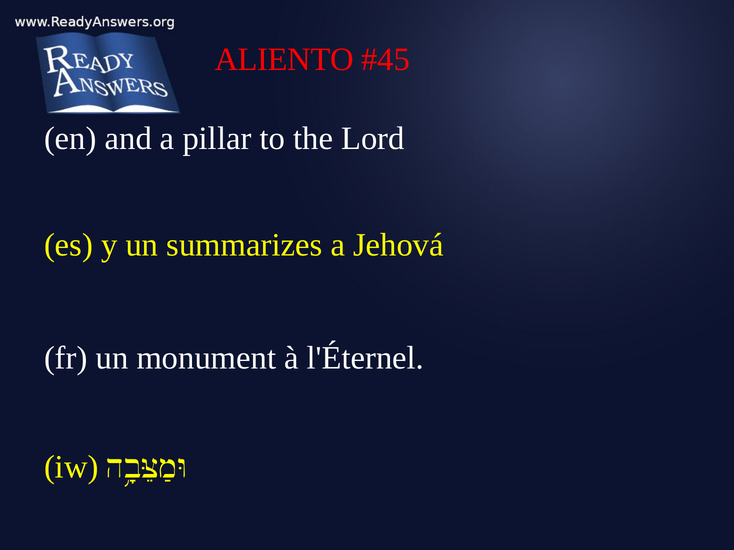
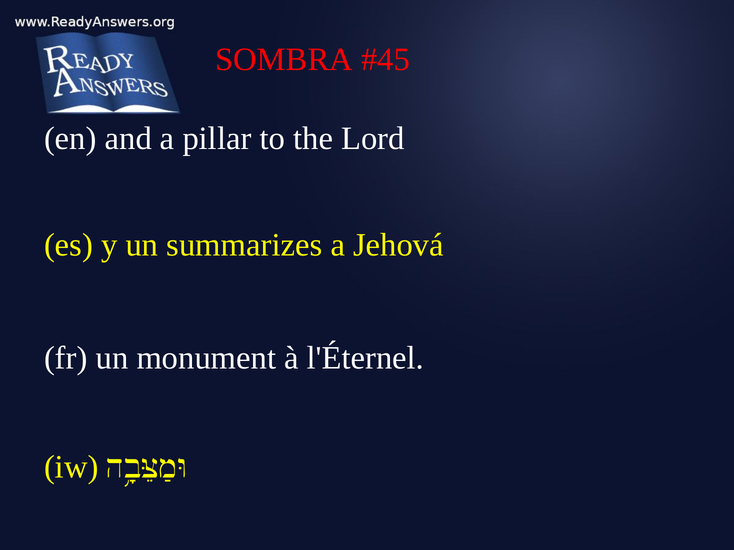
ALIENTO: ALIENTO -> SOMBRA
